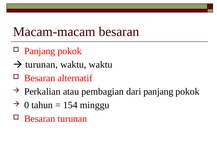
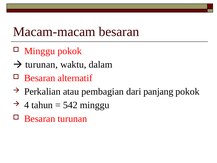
Panjang at (40, 51): Panjang -> Minggu
waktu waktu: waktu -> dalam
0: 0 -> 4
154: 154 -> 542
